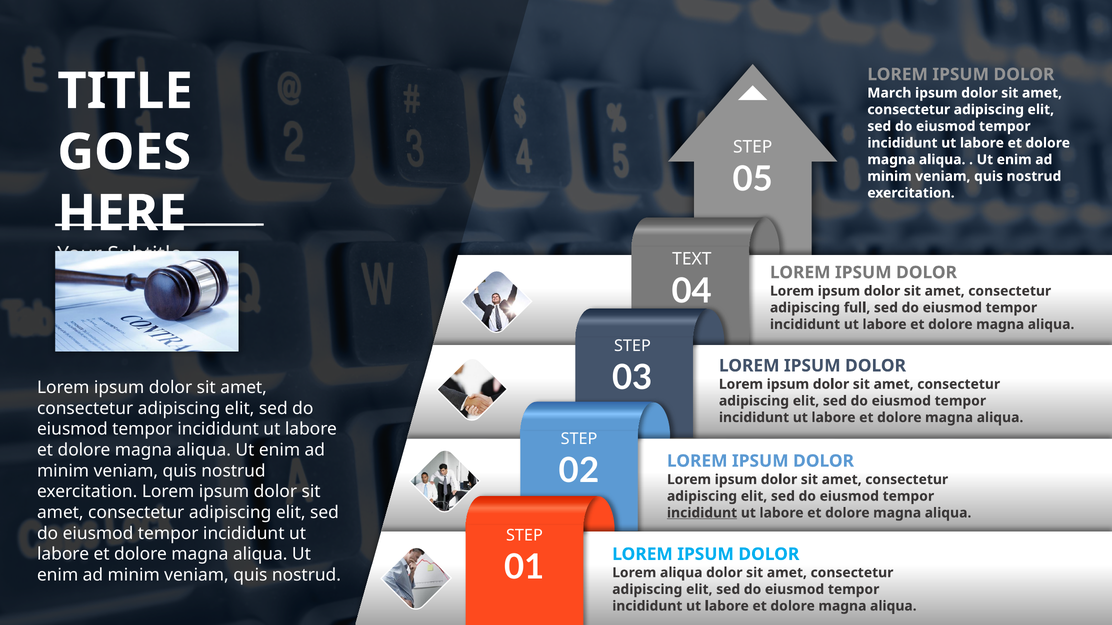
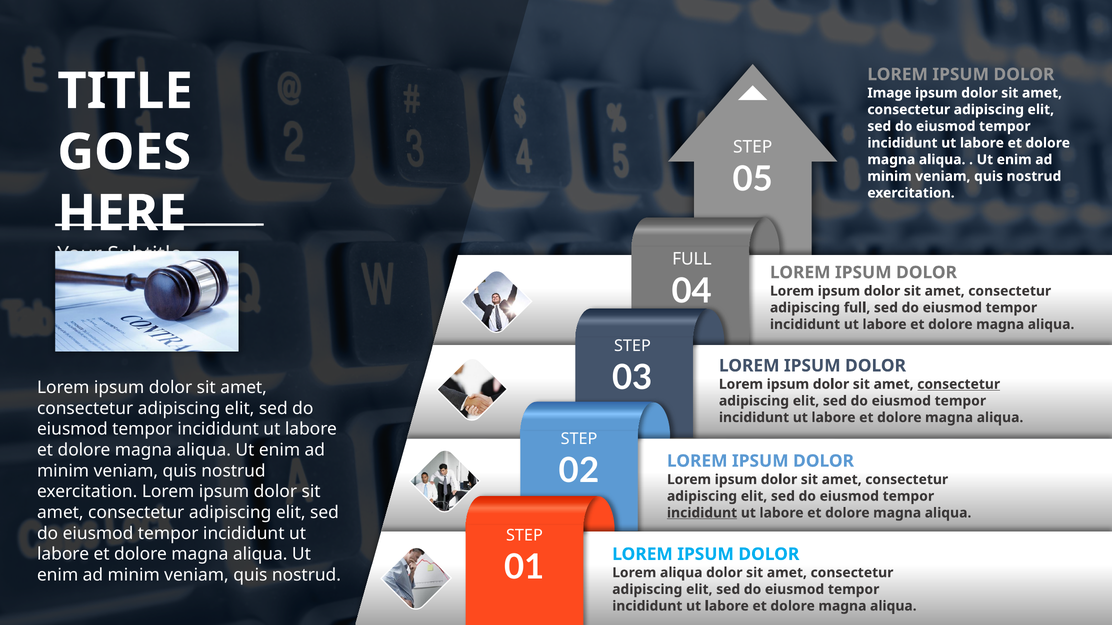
March: March -> Image
TEXT at (692, 259): TEXT -> FULL
consectetur at (959, 385) underline: none -> present
